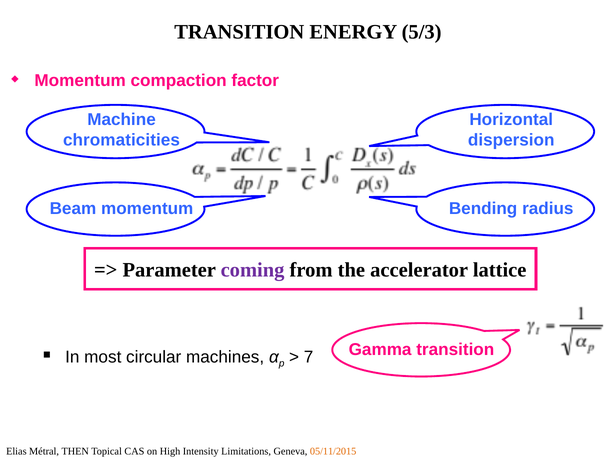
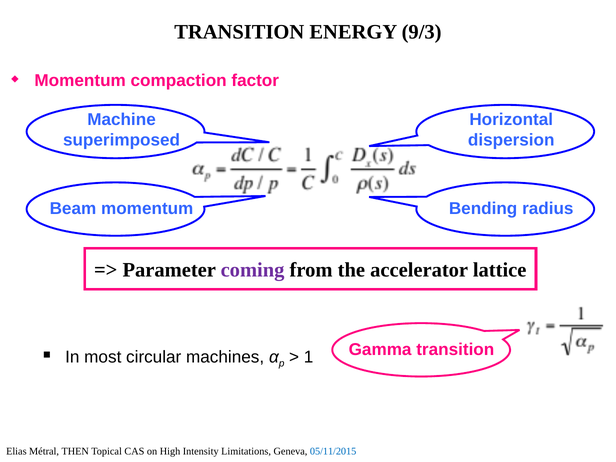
5/3: 5/3 -> 9/3
chromaticities: chromaticities -> superimposed
7: 7 -> 1
05/11/2015 colour: orange -> blue
